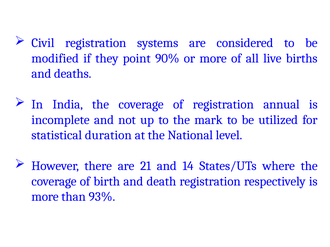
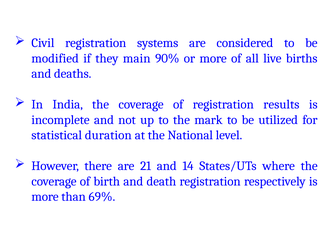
point: point -> main
annual: annual -> results
93%: 93% -> 69%
